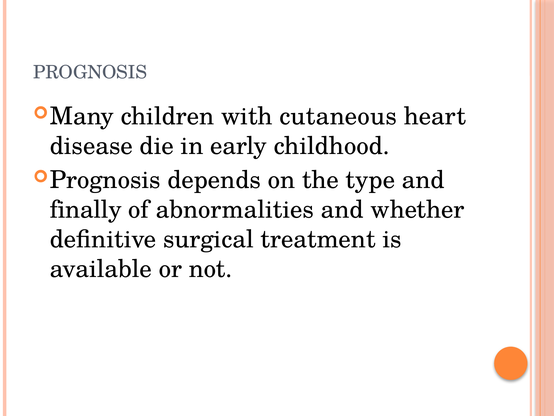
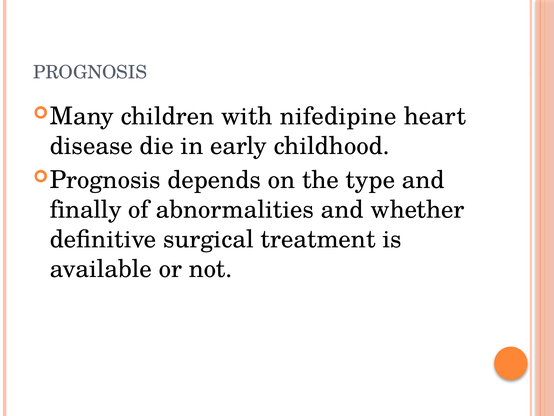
cutaneous: cutaneous -> nifedipine
